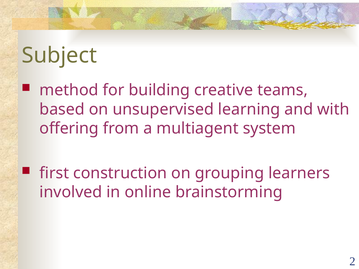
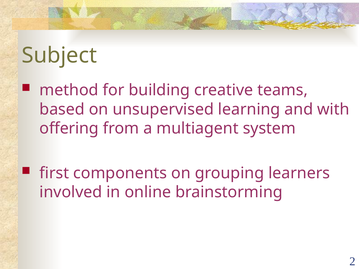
construction: construction -> components
